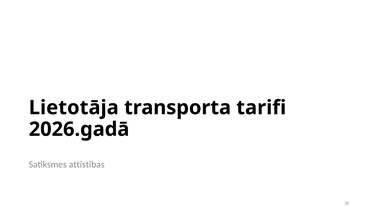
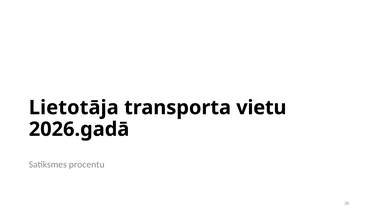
tarifi: tarifi -> vietu
attīstības: attīstības -> procentu
